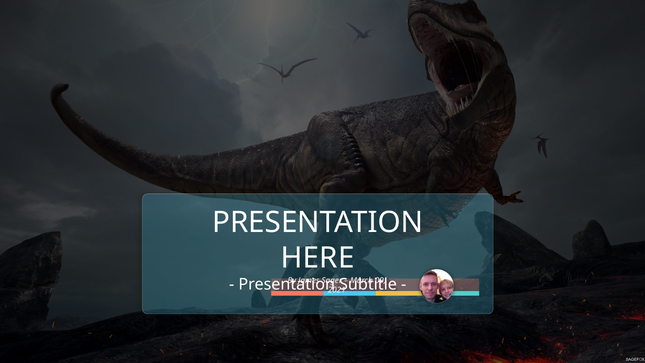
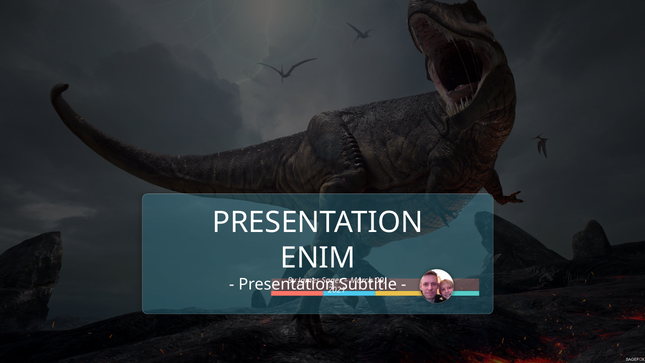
HERE: HERE -> ENIM
